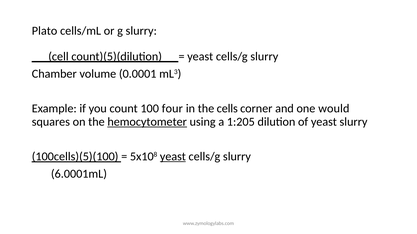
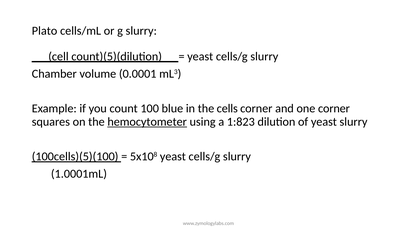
four: four -> blue
one would: would -> corner
1:205: 1:205 -> 1:823
yeast at (173, 157) underline: present -> none
6.0001mL: 6.0001mL -> 1.0001mL
